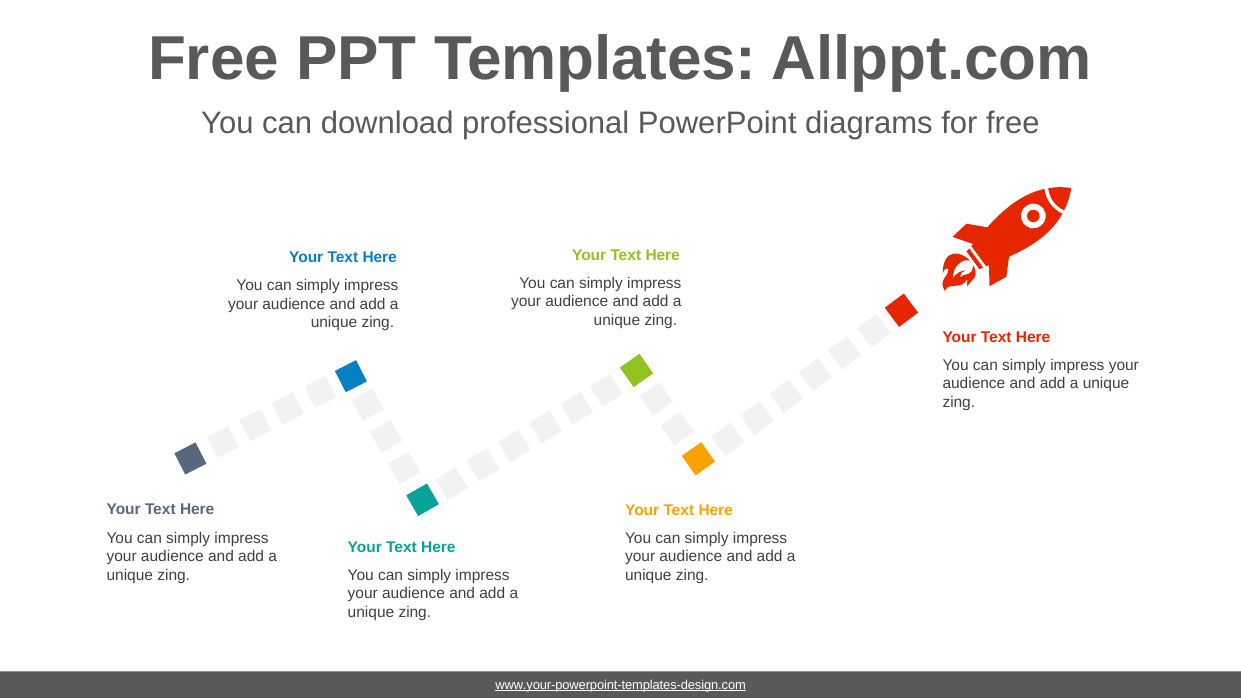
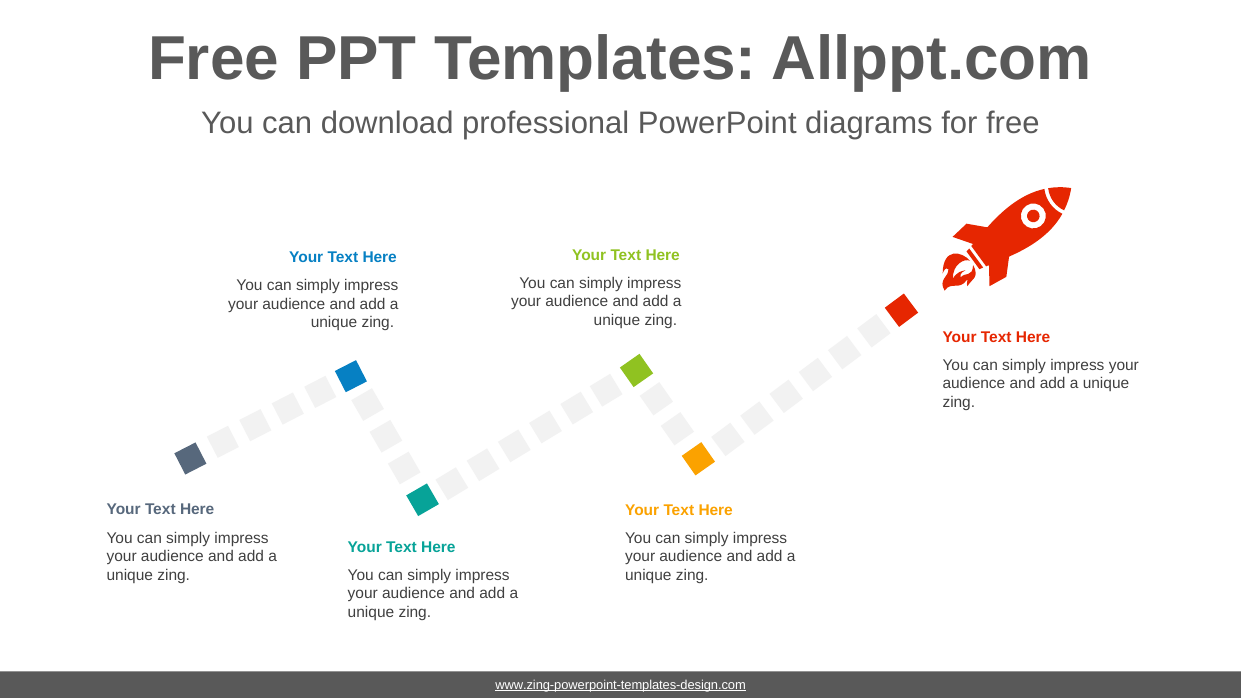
www.your-powerpoint-templates-design.com: www.your-powerpoint-templates-design.com -> www.zing-powerpoint-templates-design.com
